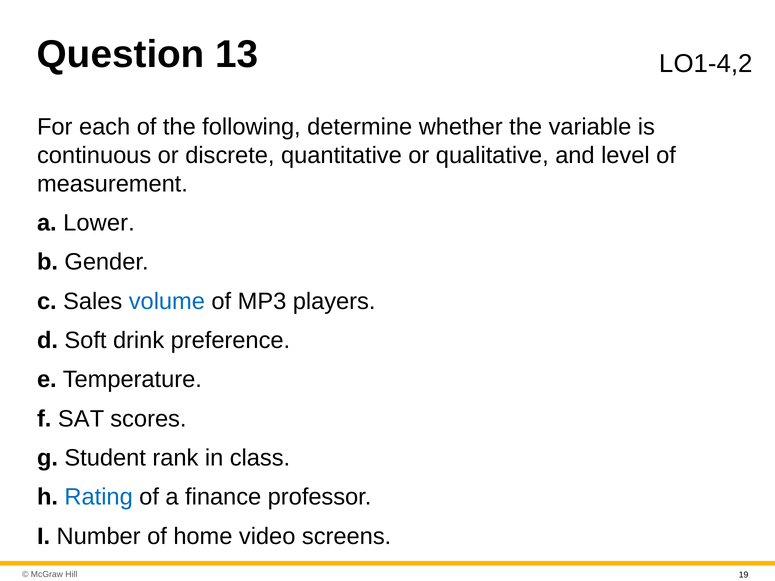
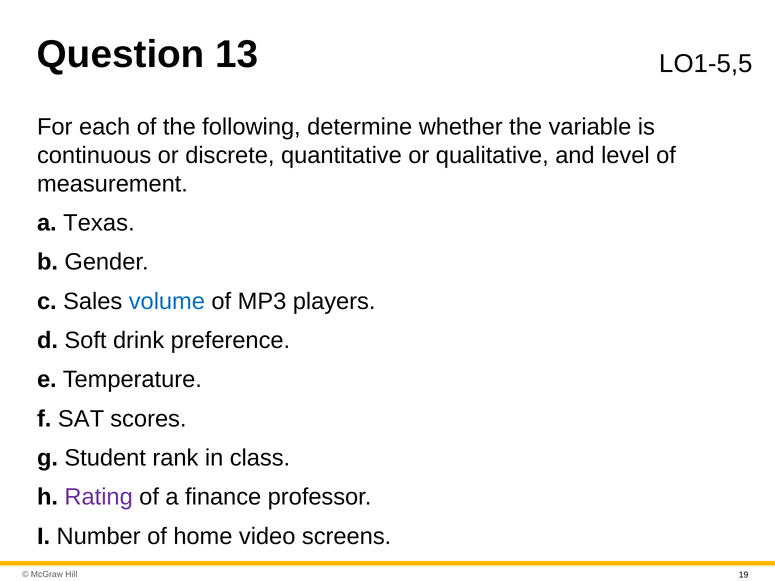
O1-4,2: O1-4,2 -> O1-5,5
Lower: Lower -> Texas
Rating colour: blue -> purple
